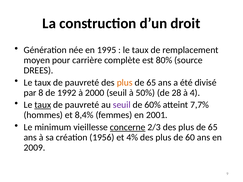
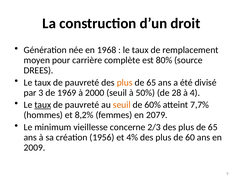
1995: 1995 -> 1968
8: 8 -> 3
1992: 1992 -> 1969
seuil at (122, 105) colour: purple -> orange
8,4%: 8,4% -> 8,2%
2001: 2001 -> 2079
concerne underline: present -> none
